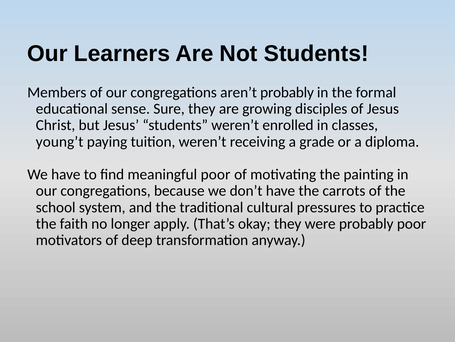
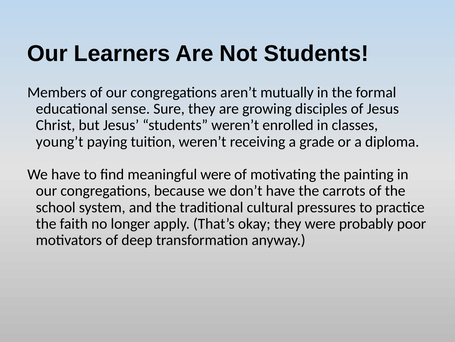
aren’t probably: probably -> mutually
meaningful poor: poor -> were
